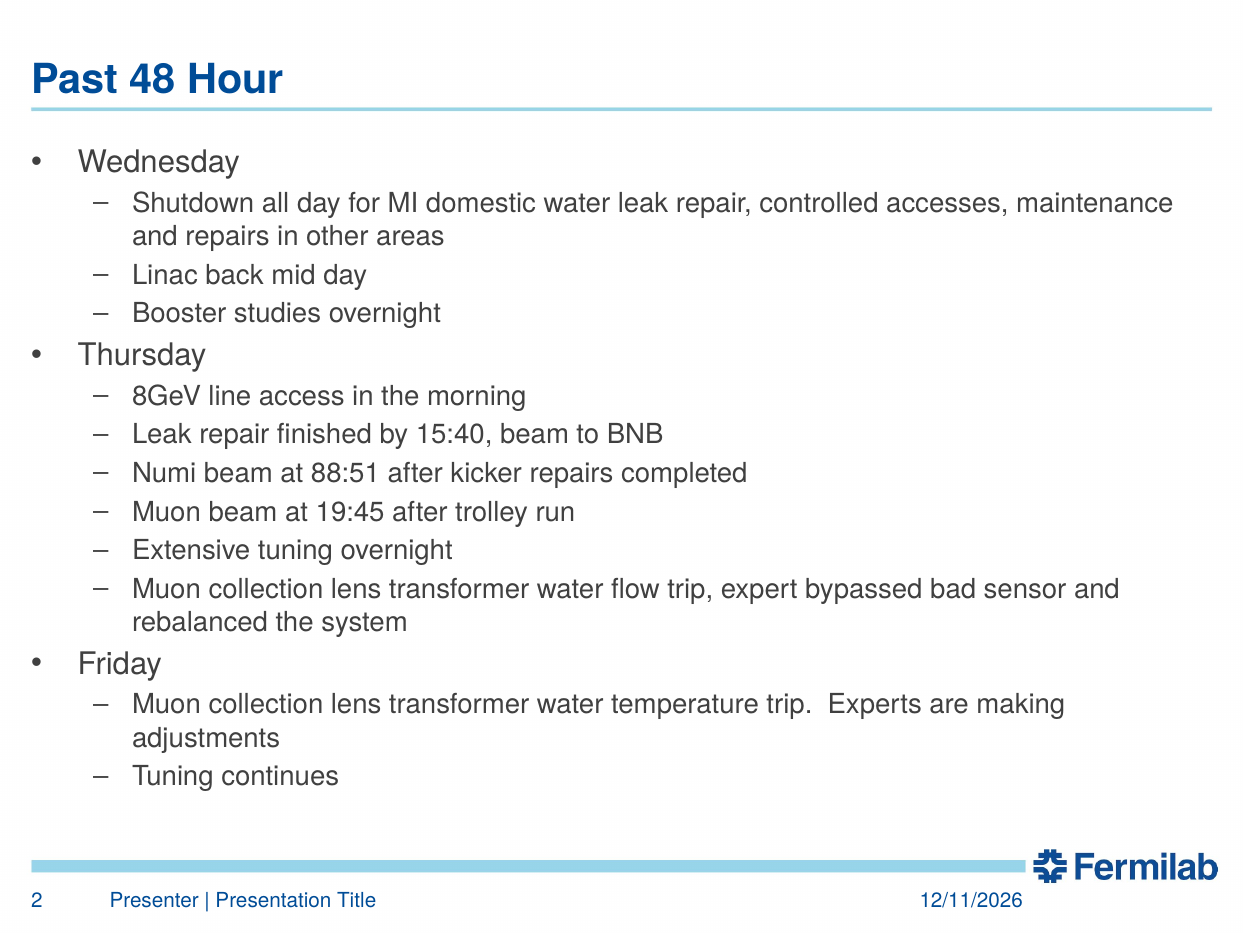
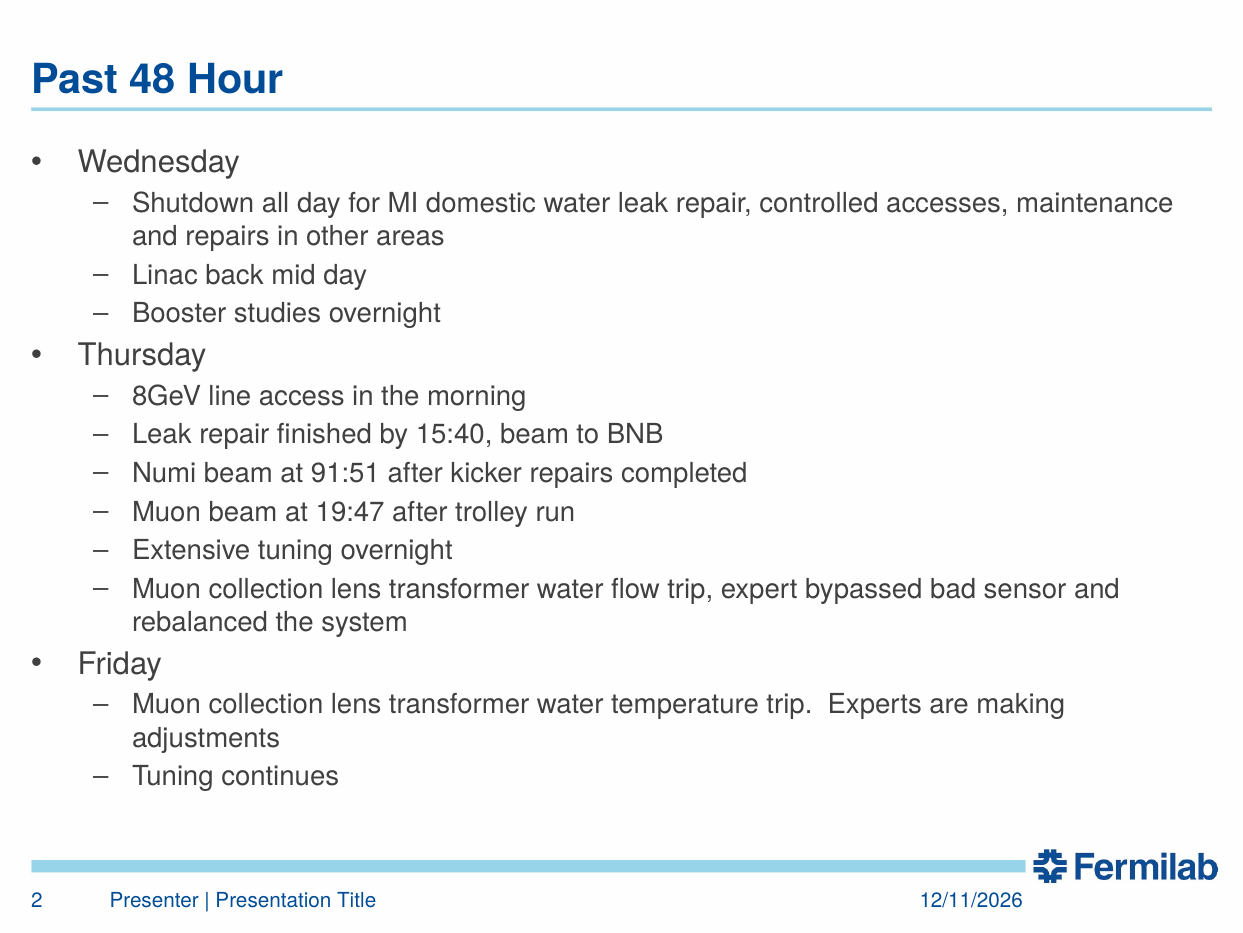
88:51: 88:51 -> 91:51
19:45: 19:45 -> 19:47
